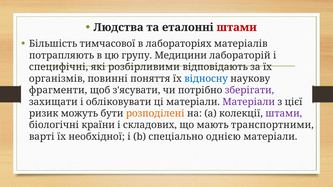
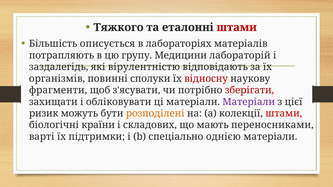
Людства: Людства -> Тяжкого
тимчасової: тимчасової -> описується
специфічні: специфічні -> заздалегідь
розбірливими: розбірливими -> вірулентністю
поняття: поняття -> сполуки
відносну colour: blue -> red
зберігати colour: purple -> red
штами at (284, 114) colour: purple -> red
транспортними: транспортними -> переносниками
необхідної: необхідної -> підтримки
